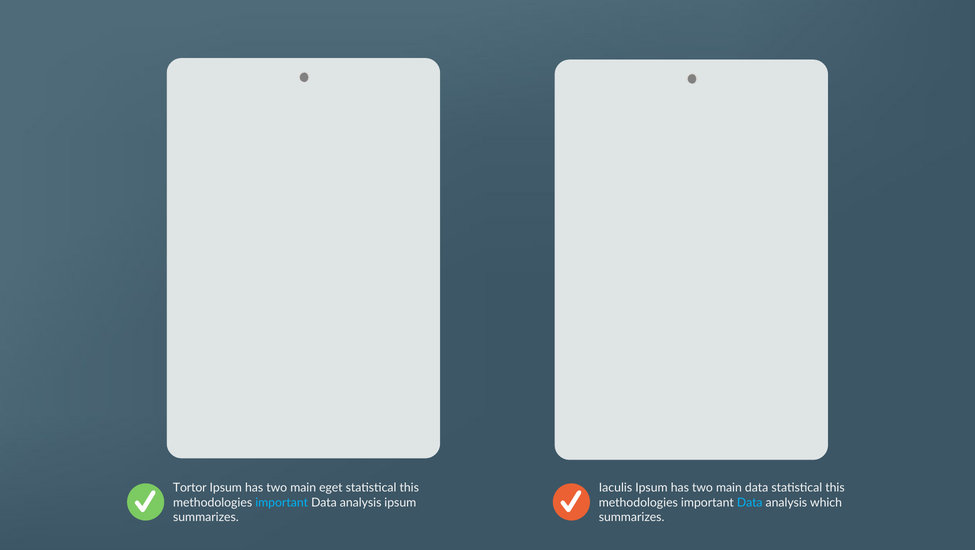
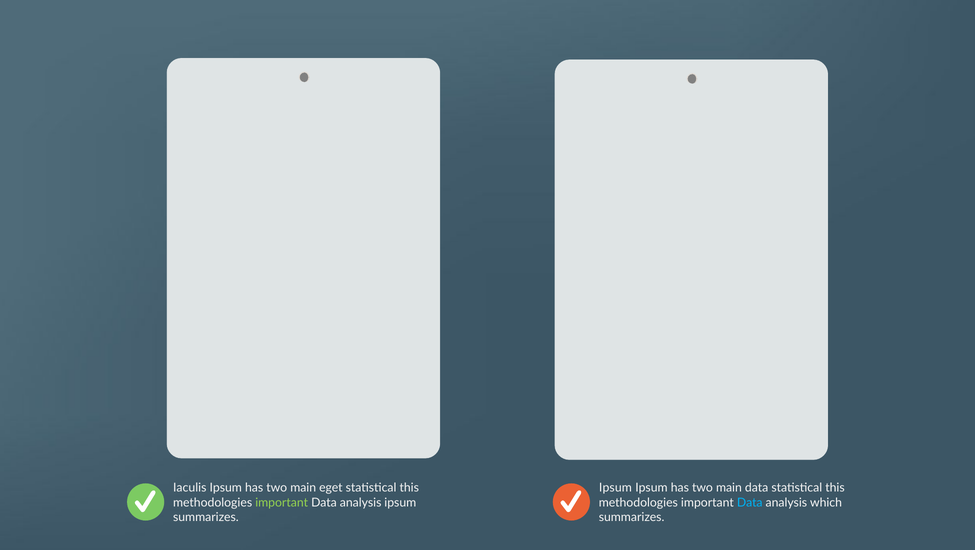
Tortor: Tortor -> Iaculis
Iaculis at (615, 488): Iaculis -> Ipsum
important at (282, 502) colour: light blue -> light green
